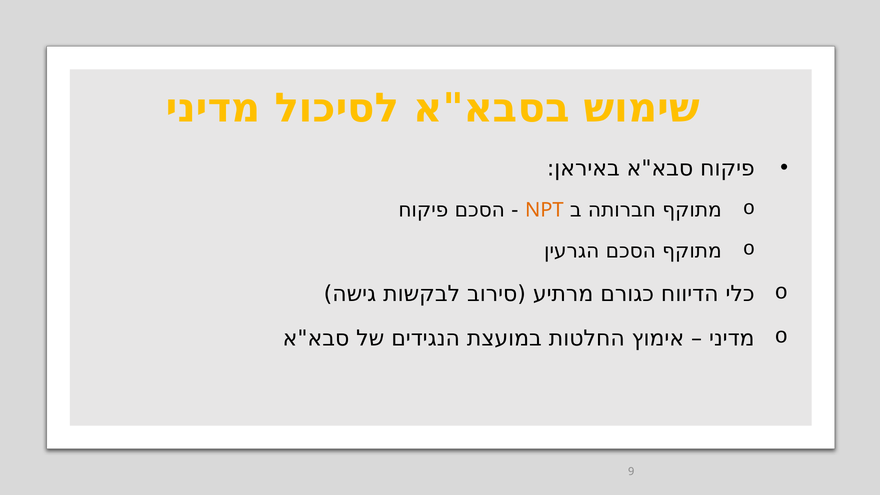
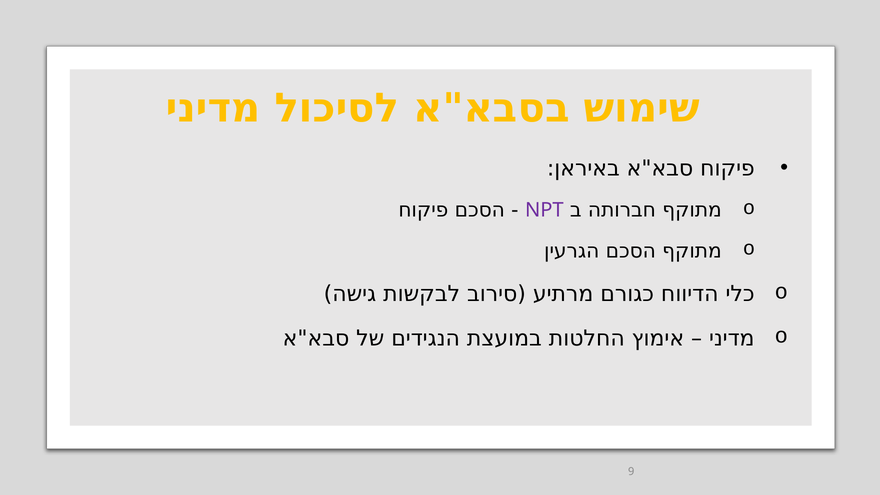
NPT colour: orange -> purple
